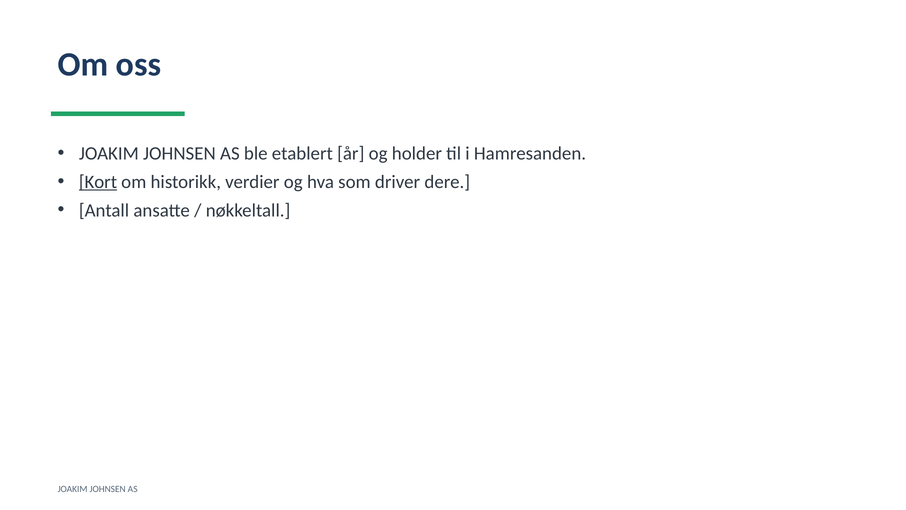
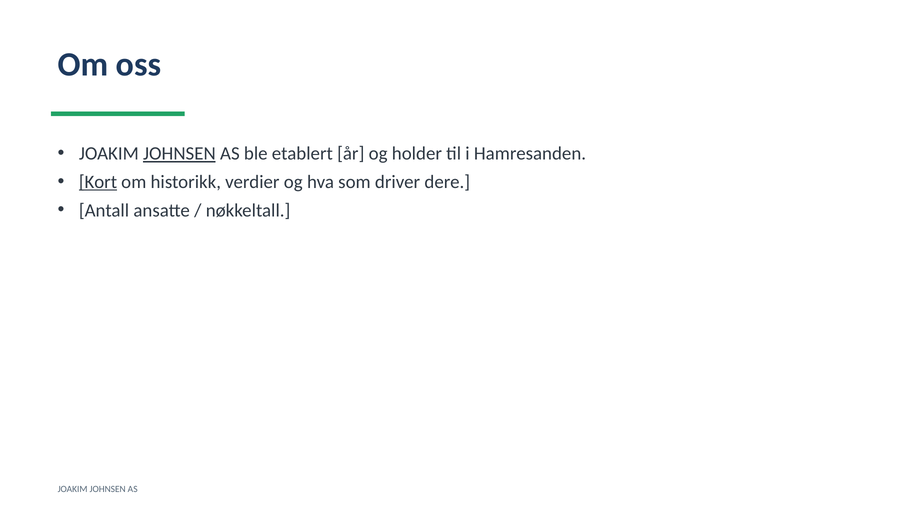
JOHNSEN at (179, 153) underline: none -> present
